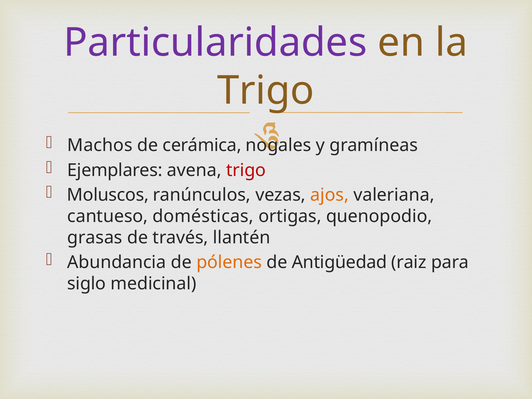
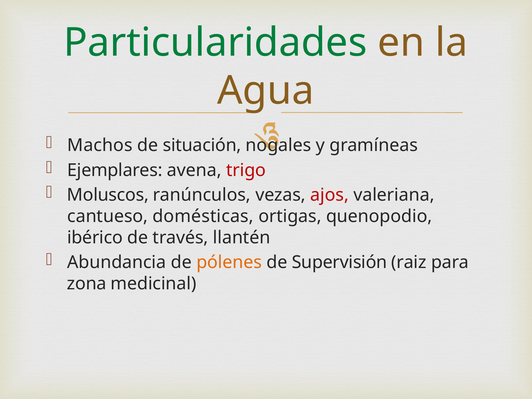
Particularidades colour: purple -> green
Trigo at (266, 91): Trigo -> Agua
cerámica: cerámica -> situación
ajos colour: orange -> red
grasas: grasas -> ibérico
Antigüedad: Antigüedad -> Supervisión
siglo: siglo -> zona
